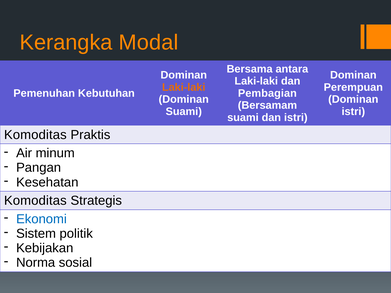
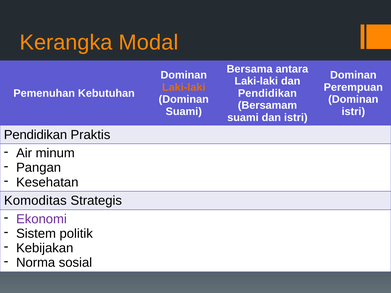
Pembagian at (267, 93): Pembagian -> Pendidikan
Komoditas at (35, 135): Komoditas -> Pendidikan
Ekonomi colour: blue -> purple
